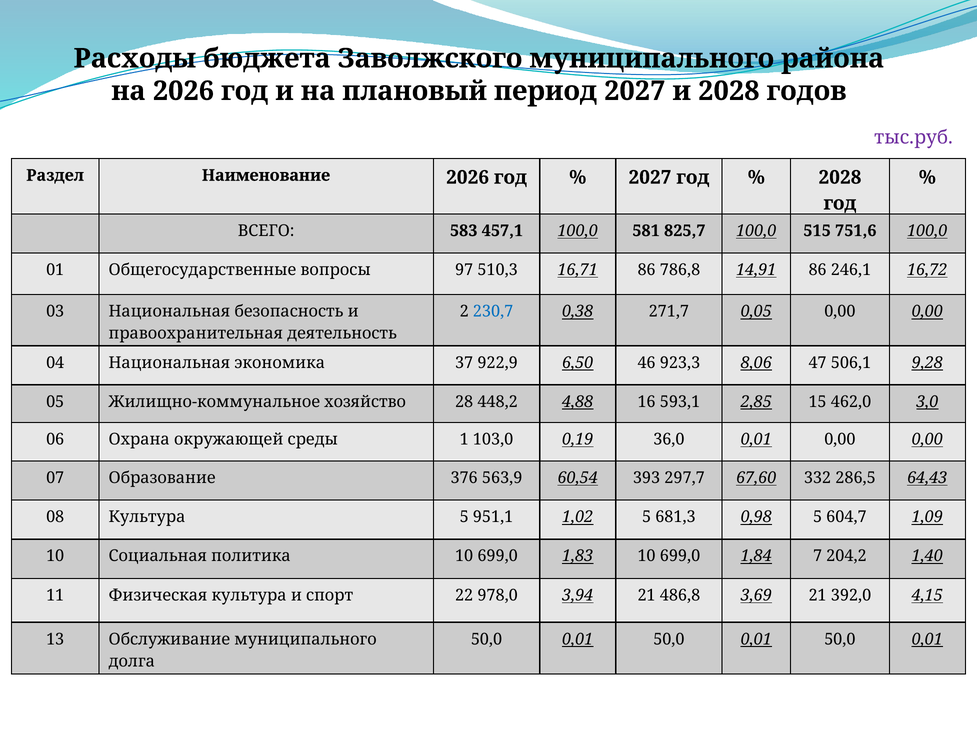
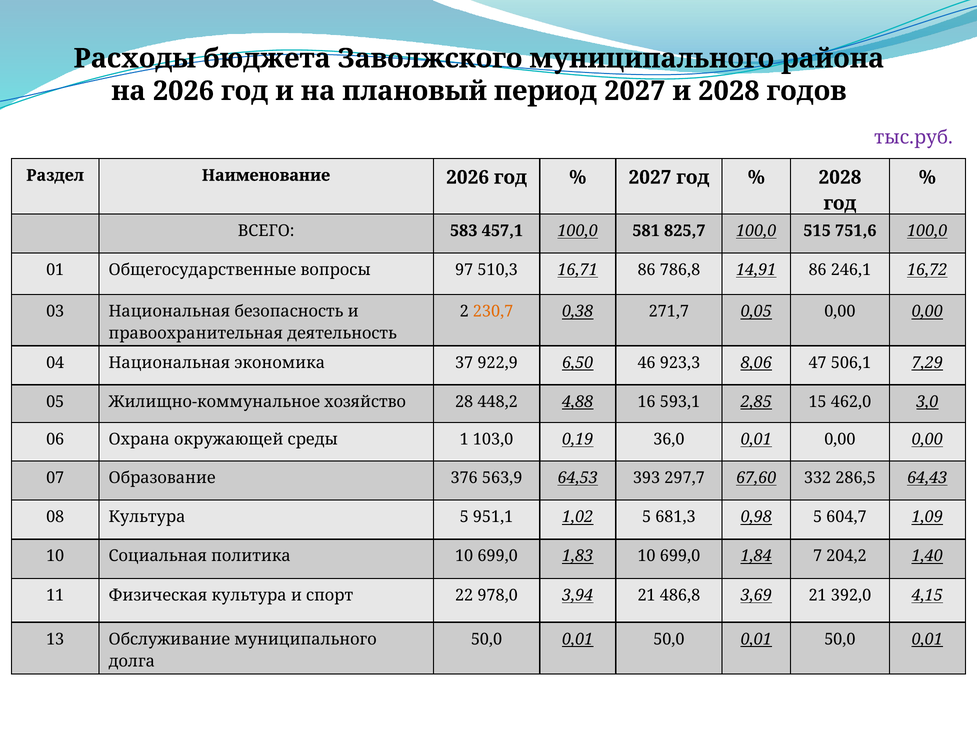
230,7 colour: blue -> orange
9,28: 9,28 -> 7,29
60,54: 60,54 -> 64,53
